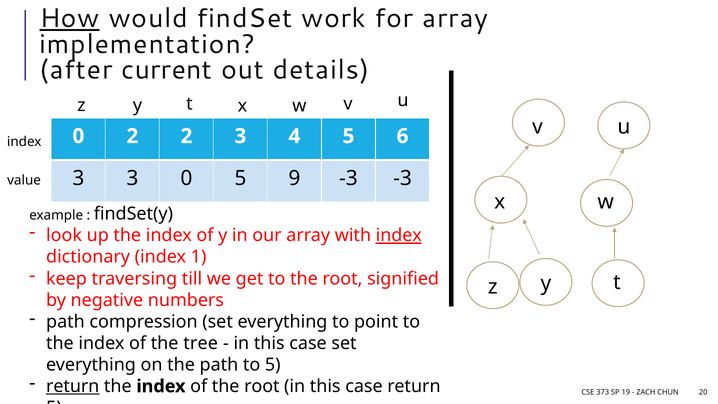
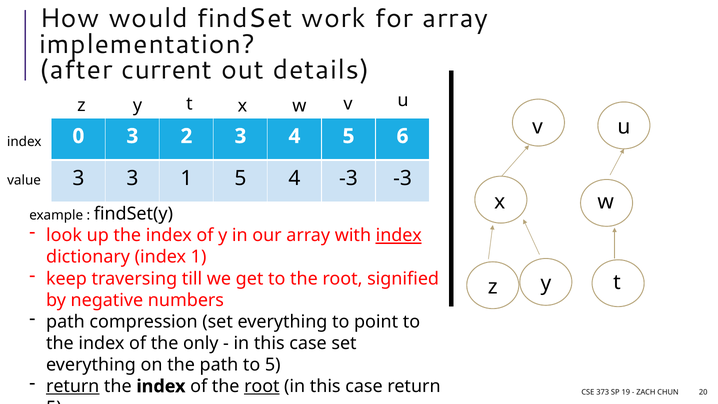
How underline: present -> none
0 2: 2 -> 3
3 0: 0 -> 1
5 9: 9 -> 4
tree: tree -> only
root at (262, 386) underline: none -> present
